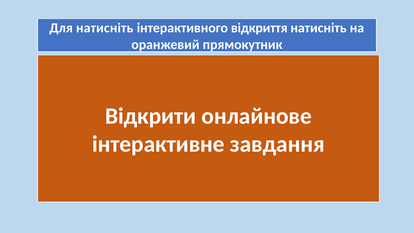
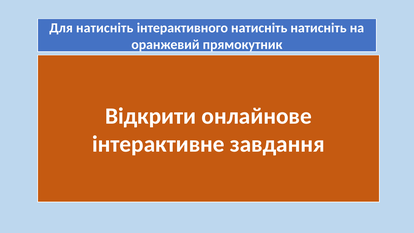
інтерактивного відкриття: відкриття -> натисніть
